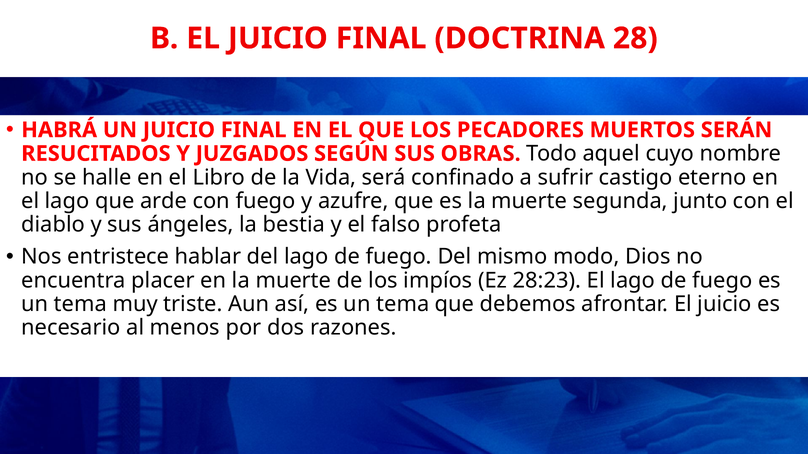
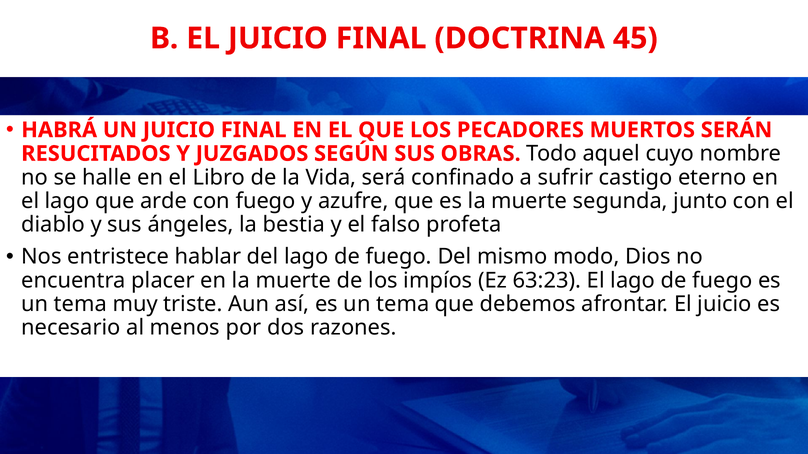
28: 28 -> 45
28:23: 28:23 -> 63:23
